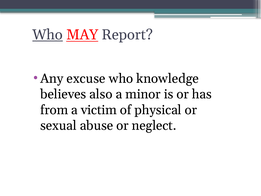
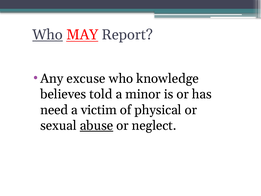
also: also -> told
from: from -> need
abuse underline: none -> present
